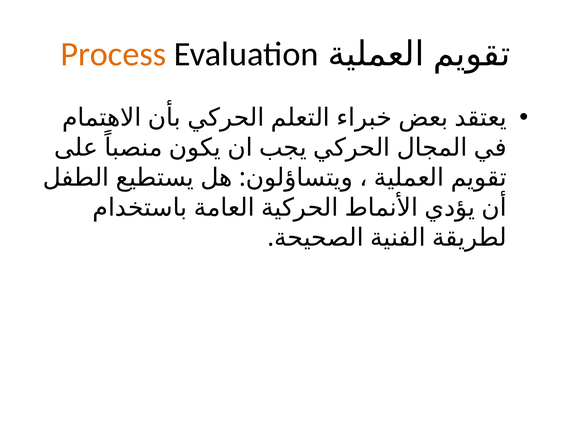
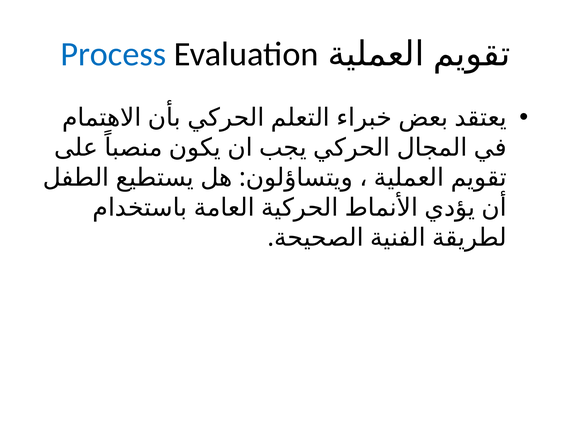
Process colour: orange -> blue
